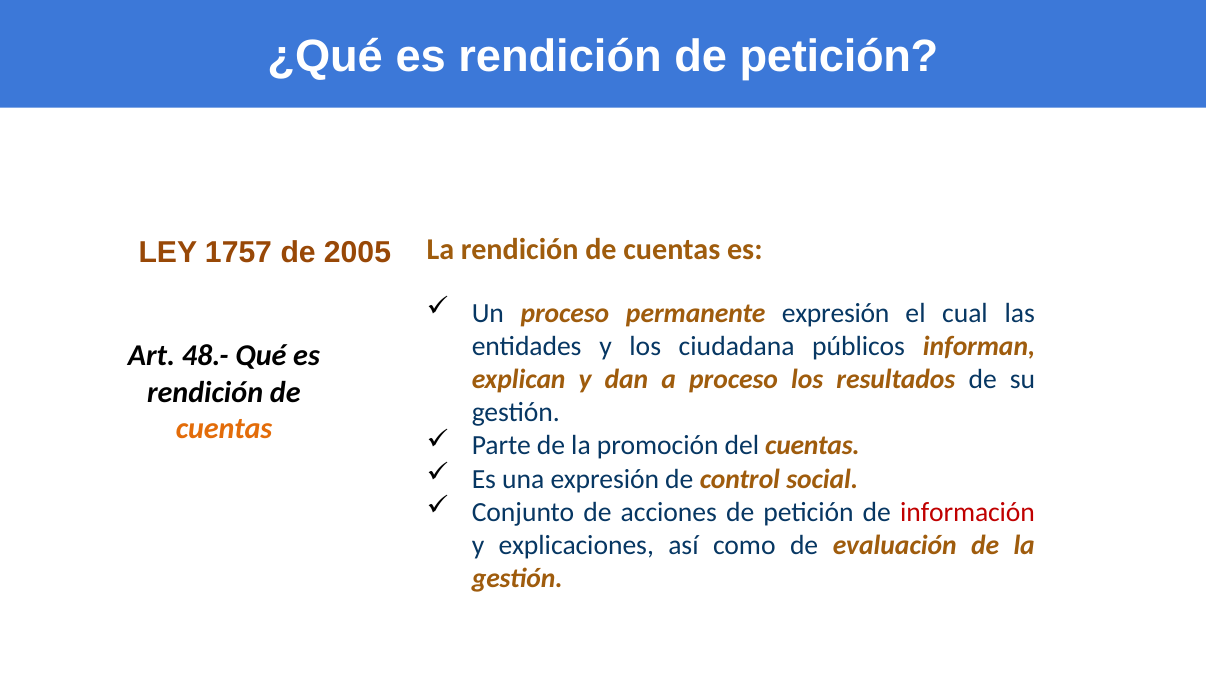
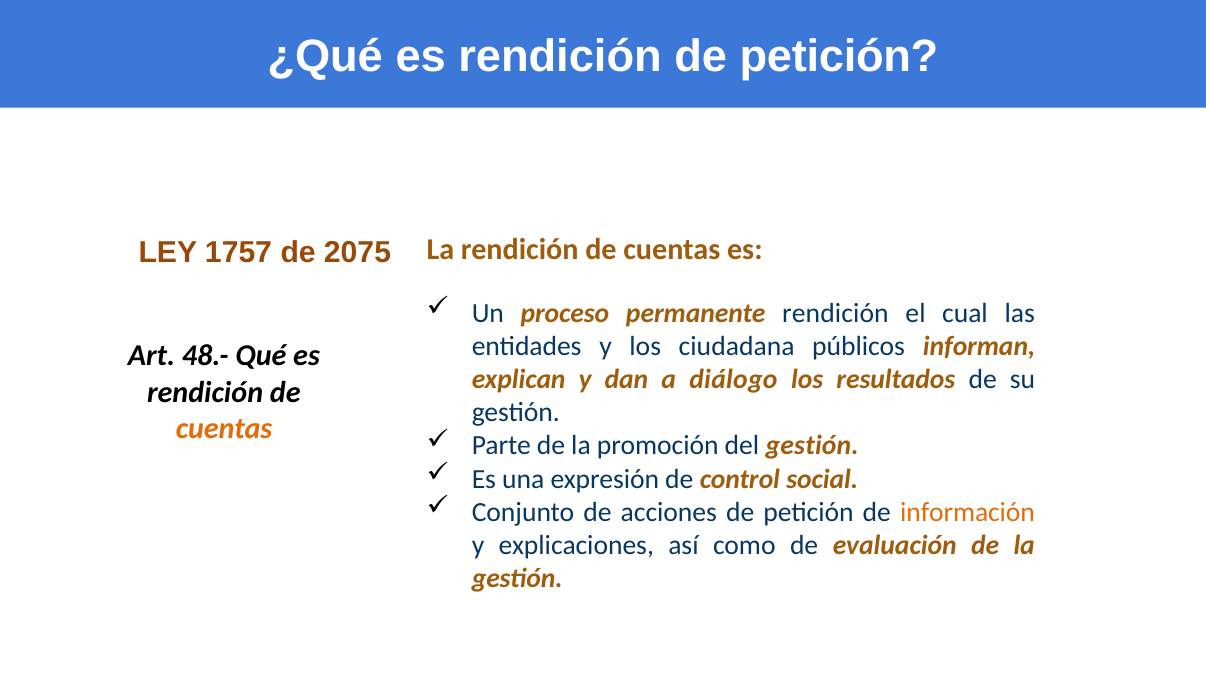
2005: 2005 -> 2075
permanente expresión: expresión -> rendición
a proceso: proceso -> diálogo
del cuentas: cuentas -> gestión
información colour: red -> orange
